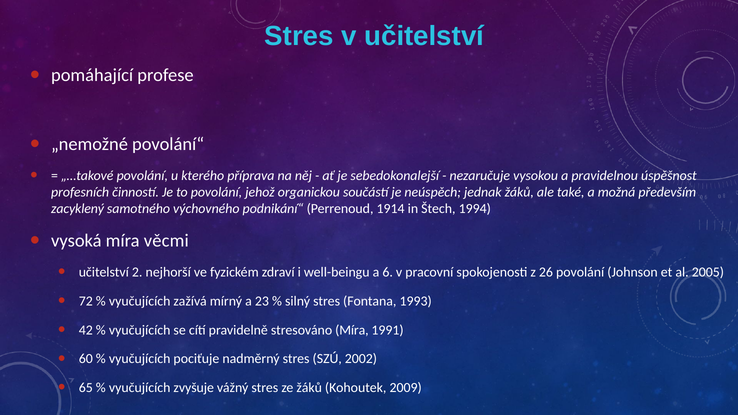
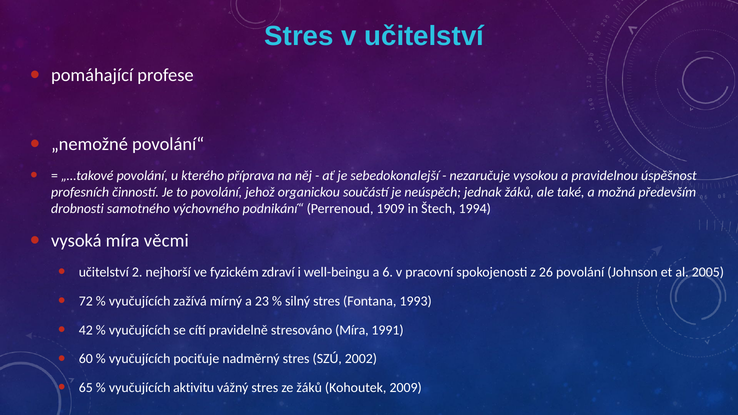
zacyklený: zacyklený -> drobnosti
1914: 1914 -> 1909
zvyšuje: zvyšuje -> aktivitu
